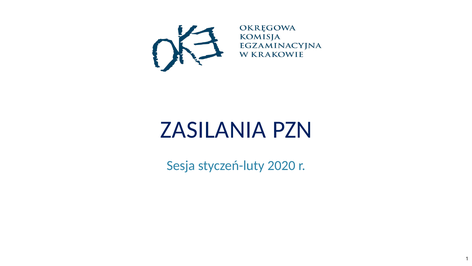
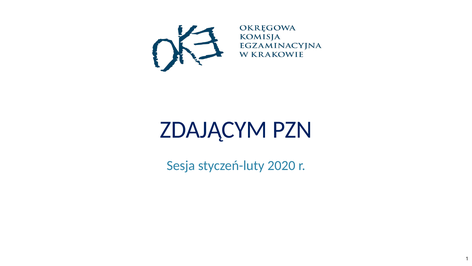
ZASILANIA: ZASILANIA -> ZDAJĄCYM
